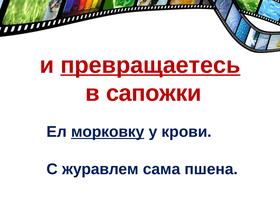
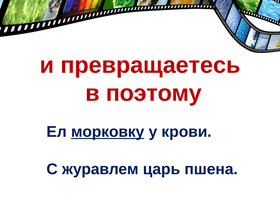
превращаетесь underline: present -> none
сапожки: сапожки -> поэтому
сама: сама -> царь
